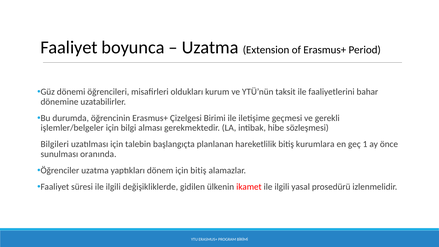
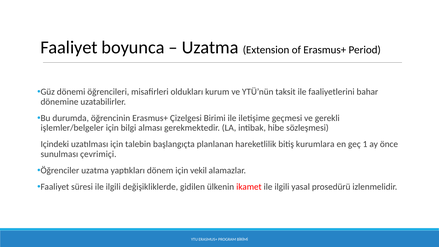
Bilgileri: Bilgileri -> Içindeki
oranında: oranında -> çevrimiçi
için bitiş: bitiş -> vekil
